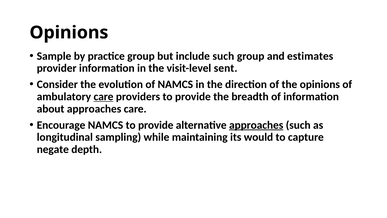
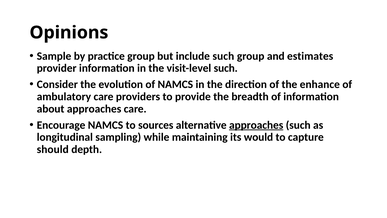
visit-level sent: sent -> such
the opinions: opinions -> enhance
care at (104, 97) underline: present -> none
NAMCS to provide: provide -> sources
negate: negate -> should
